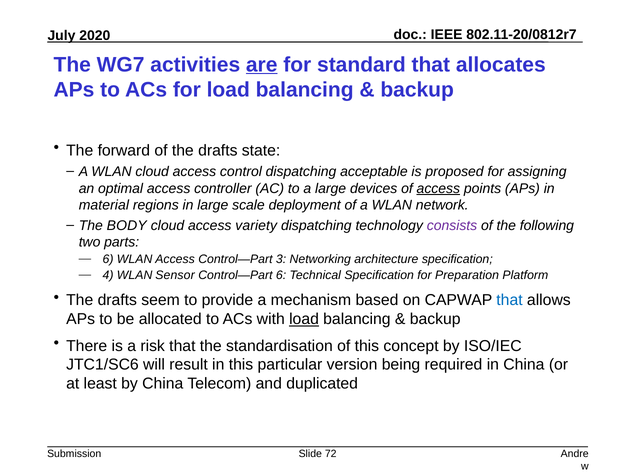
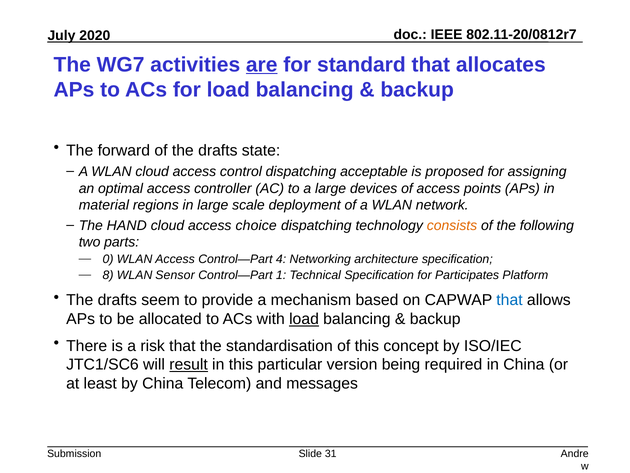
access at (438, 188) underline: present -> none
BODY: BODY -> HAND
variety: variety -> choice
consists colour: purple -> orange
6 at (108, 259): 6 -> 0
3: 3 -> 4
4: 4 -> 8
Control—Part 6: 6 -> 1
Preparation: Preparation -> Participates
result underline: none -> present
duplicated: duplicated -> messages
72: 72 -> 31
